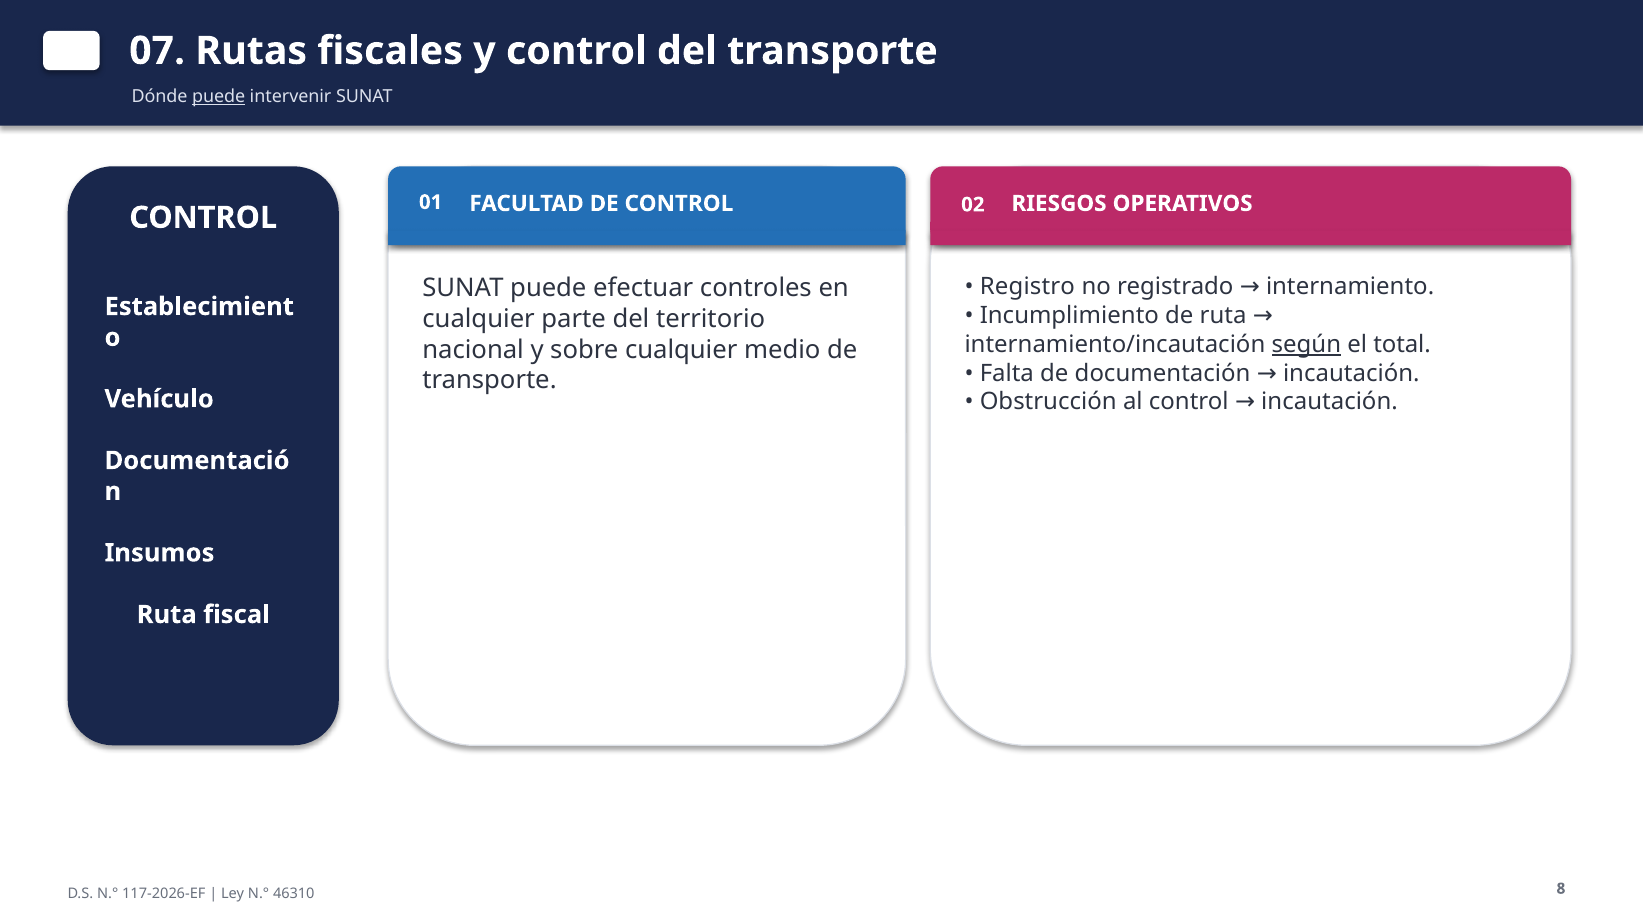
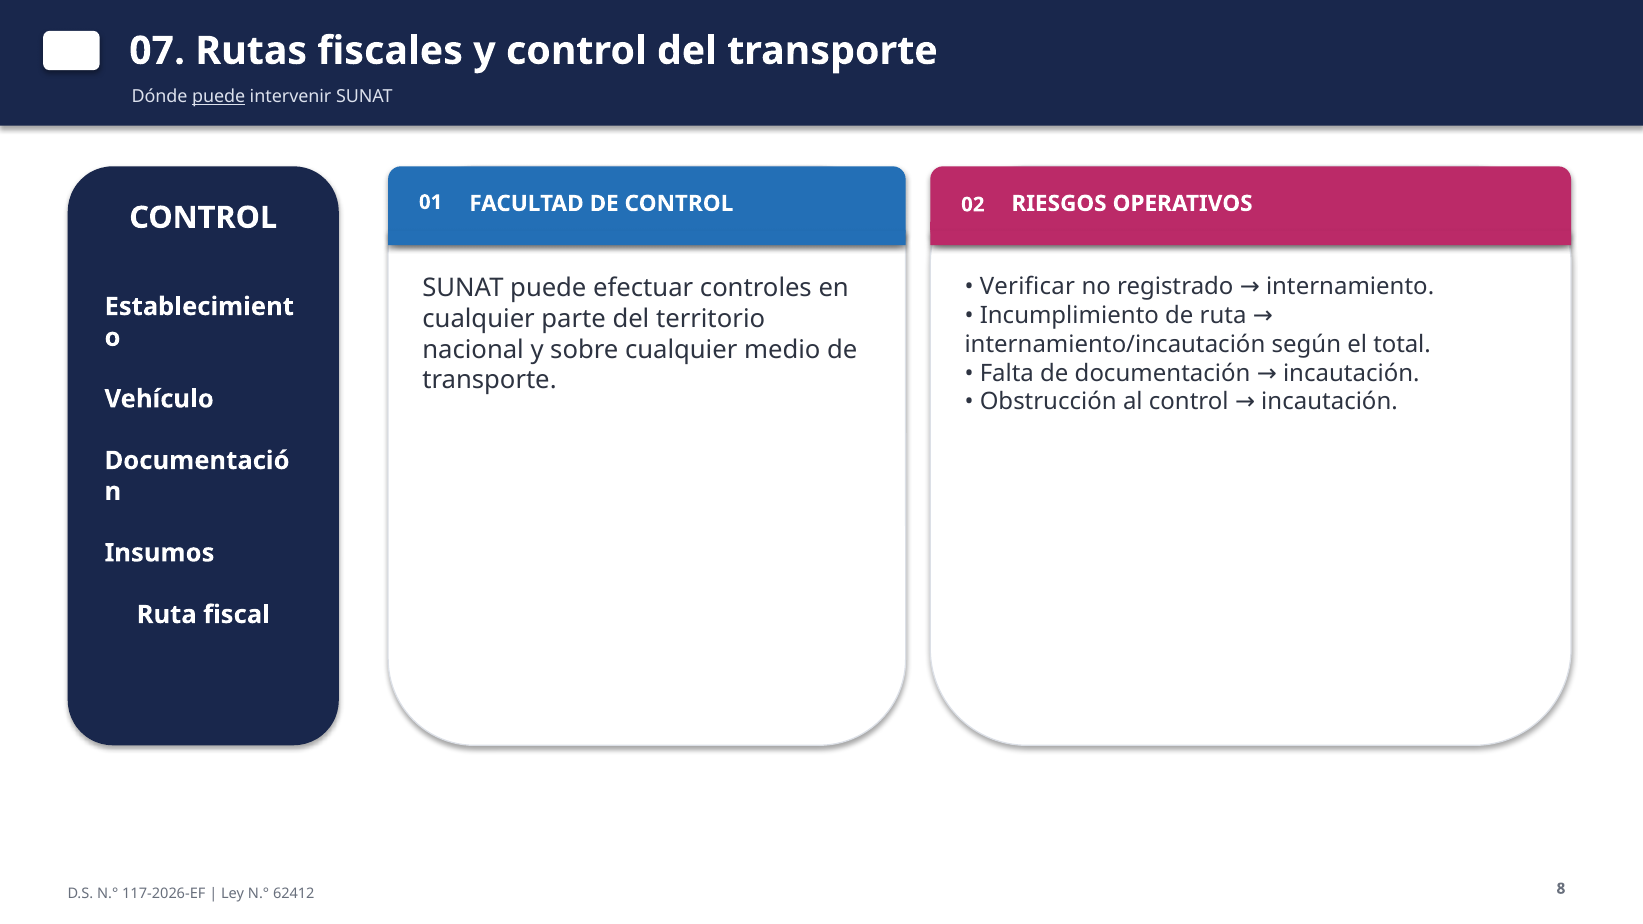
Registro: Registro -> Verificar
según underline: present -> none
46310: 46310 -> 62412
